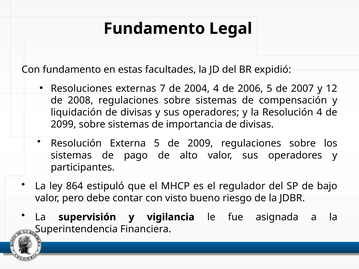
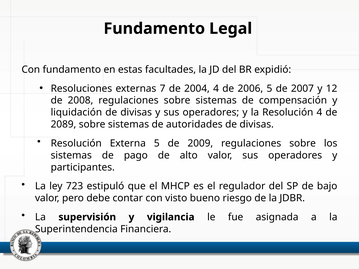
2099: 2099 -> 2089
importancia: importancia -> autoridades
864: 864 -> 723
